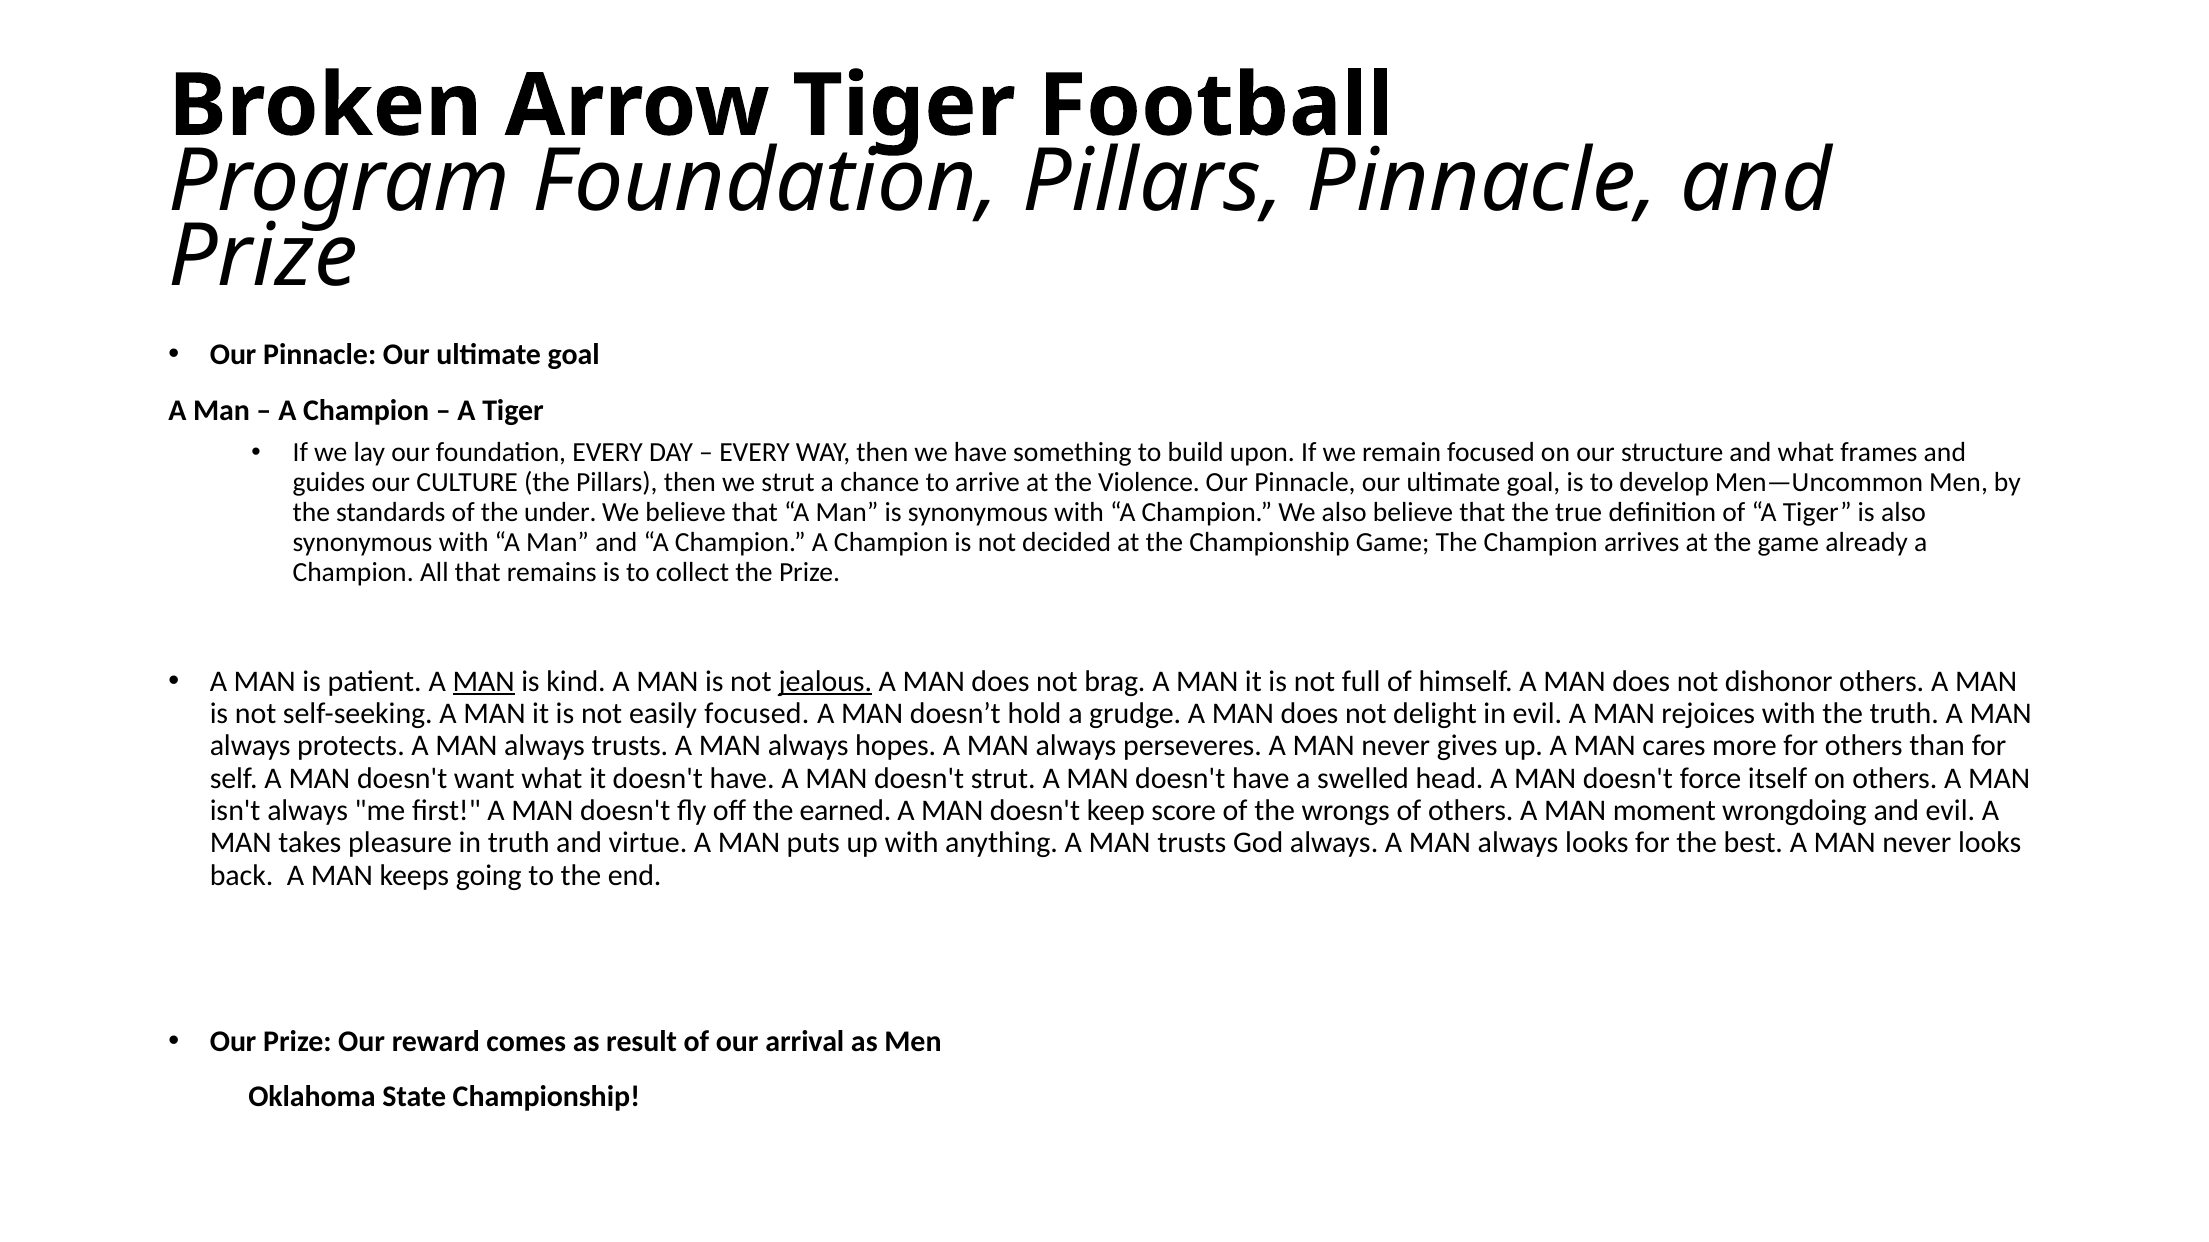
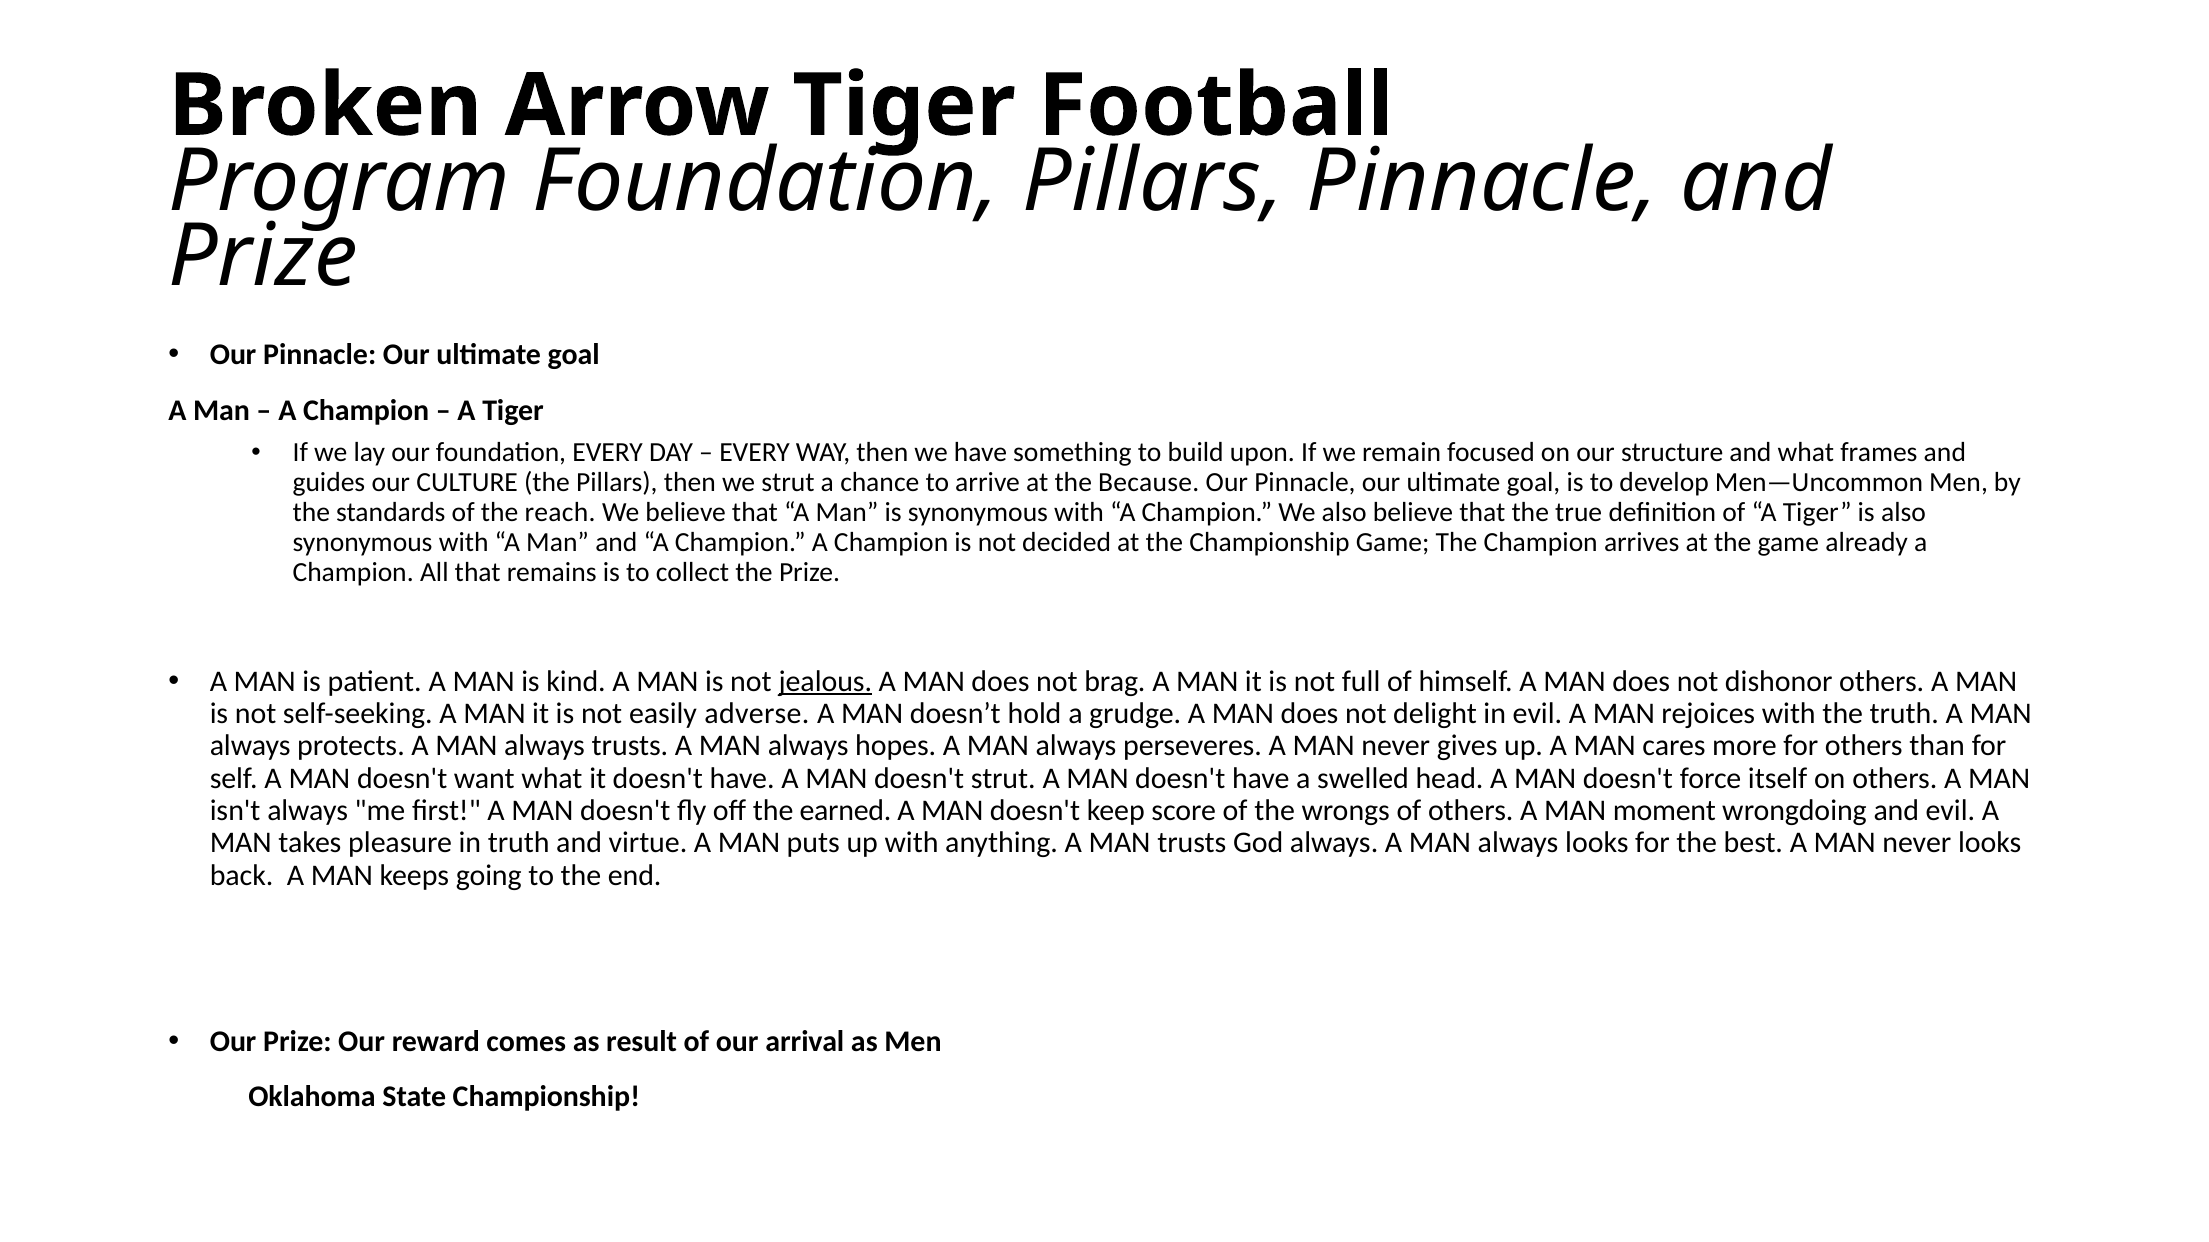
Violence: Violence -> Because
under: under -> reach
MAN at (484, 682) underline: present -> none
easily focused: focused -> adverse
